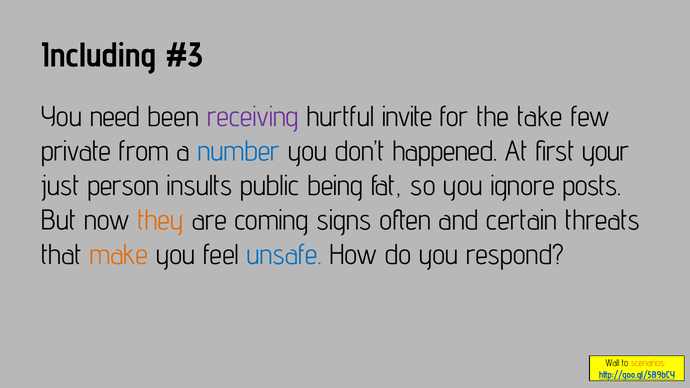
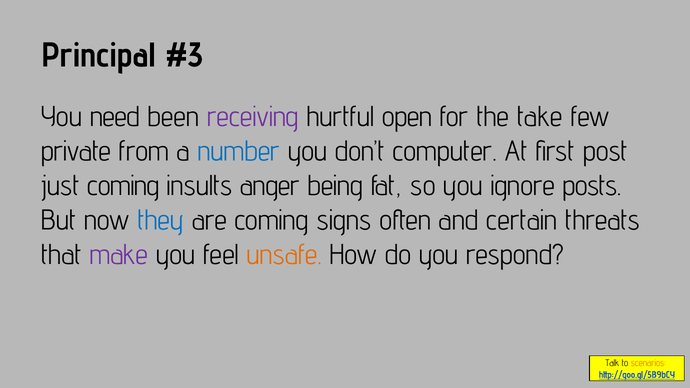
Including: Including -> Principal
invite: invite -> open
happened: happened -> computer
your: your -> post
just person: person -> coming
public: public -> anger
they colour: orange -> blue
make colour: orange -> purple
unsafe colour: blue -> orange
Wall: Wall -> Talk
